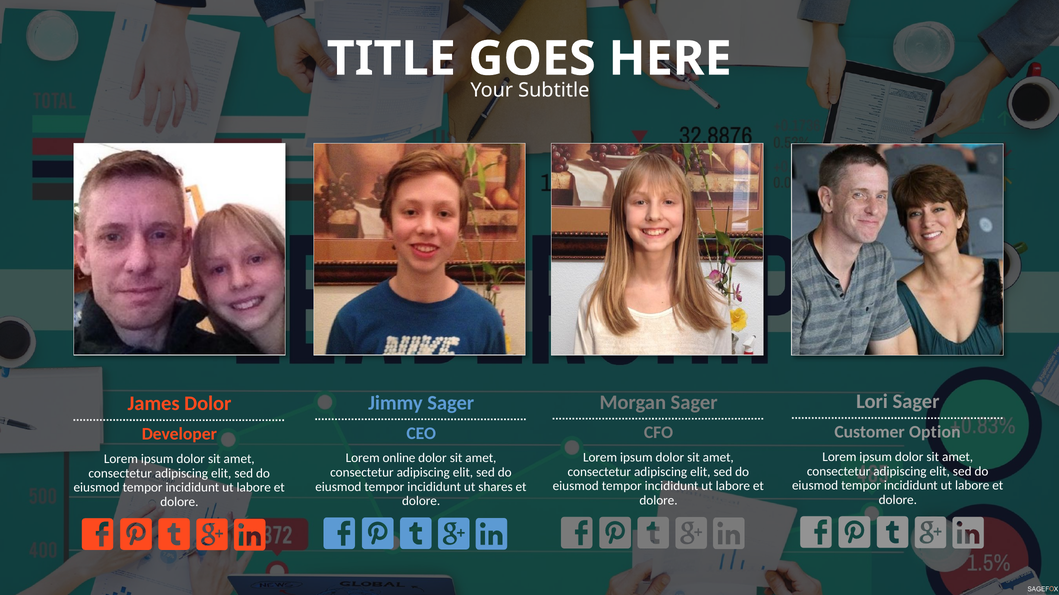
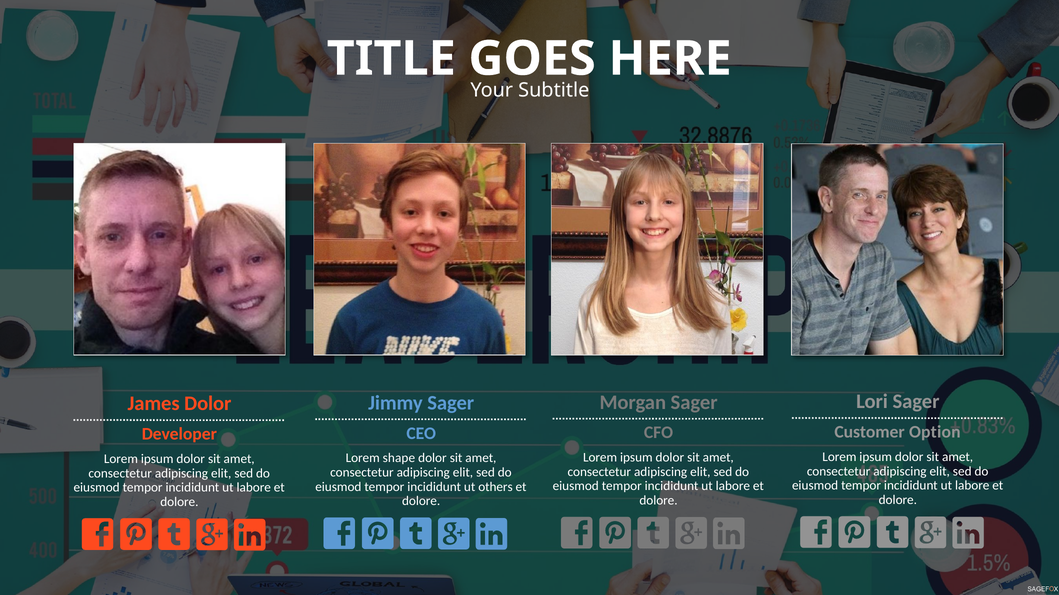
online: online -> shape
shares: shares -> others
